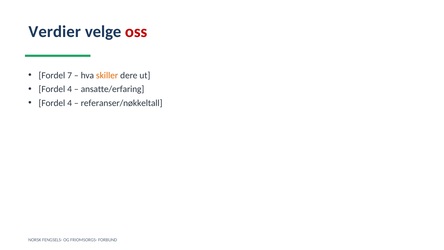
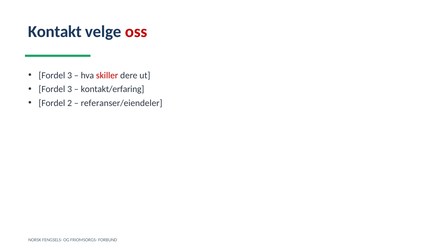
Verdier: Verdier -> Kontakt
7 at (70, 75): 7 -> 3
skiller colour: orange -> red
4 at (70, 89): 4 -> 3
ansatte/erfaring: ansatte/erfaring -> kontakt/erfaring
4 at (70, 103): 4 -> 2
referanser/nøkkeltall: referanser/nøkkeltall -> referanser/eiendeler
